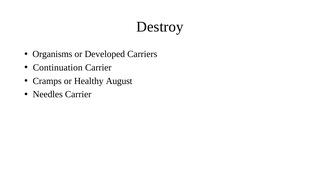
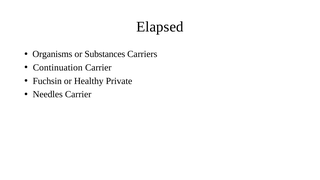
Destroy: Destroy -> Elapsed
Developed: Developed -> Substances
Cramps: Cramps -> Fuchsin
August: August -> Private
